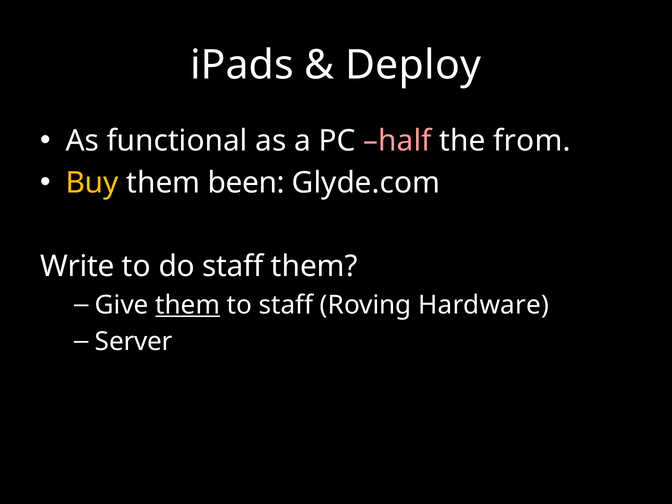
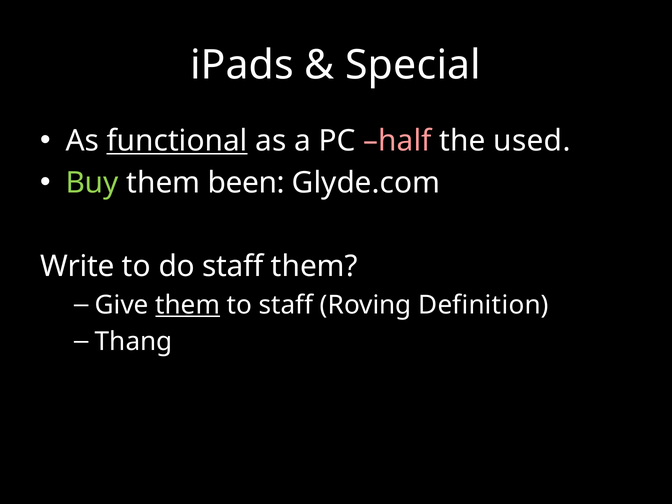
Deploy: Deploy -> Special
functional underline: none -> present
from: from -> used
Buy colour: yellow -> light green
Hardware: Hardware -> Definition
Server: Server -> Thang
